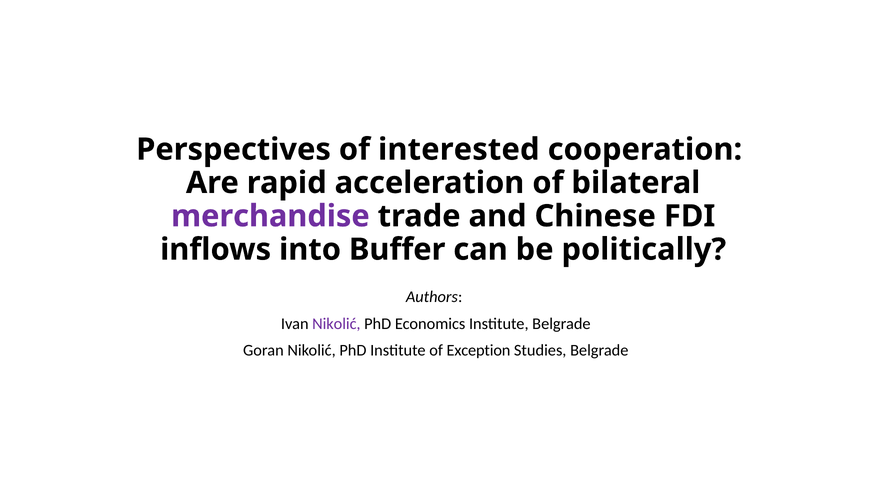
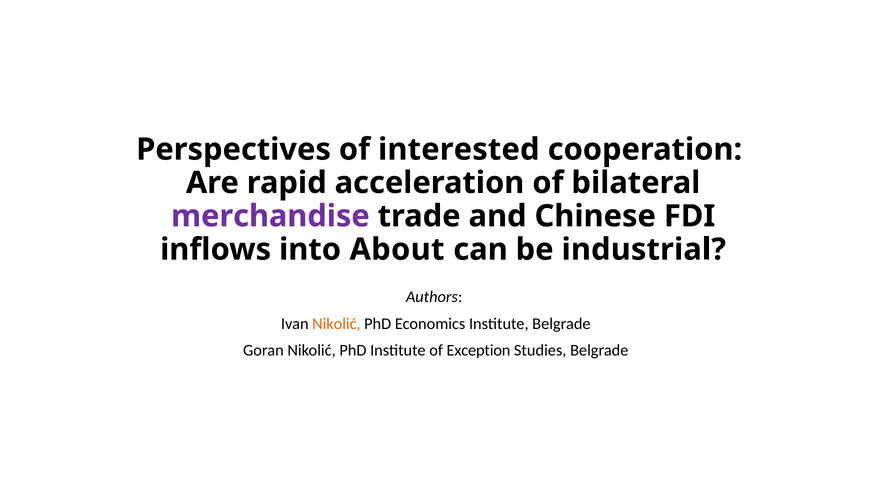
Buffer: Buffer -> About
politically: politically -> industrial
Nikolić at (336, 323) colour: purple -> orange
